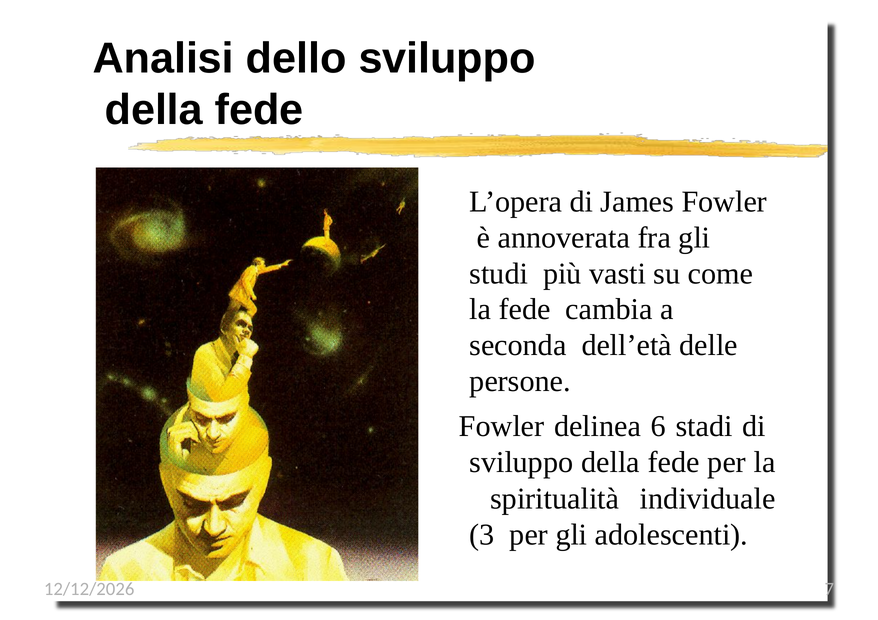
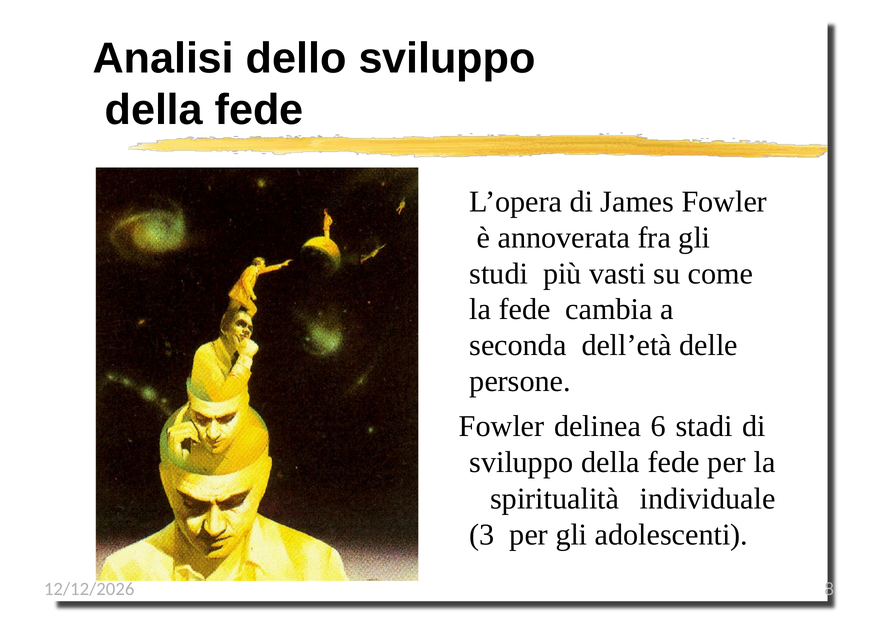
7: 7 -> 8
